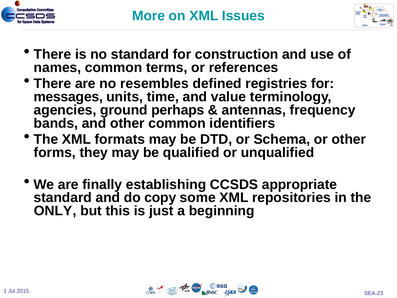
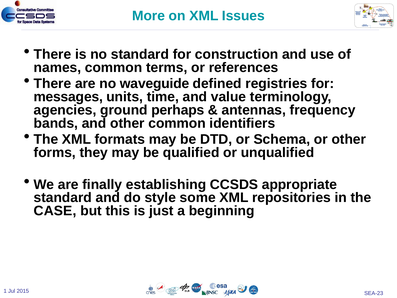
resembles: resembles -> waveguide
copy: copy -> style
ONLY: ONLY -> CASE
